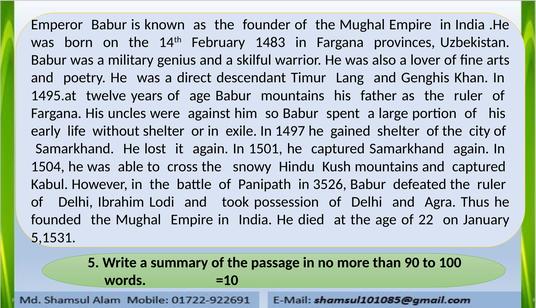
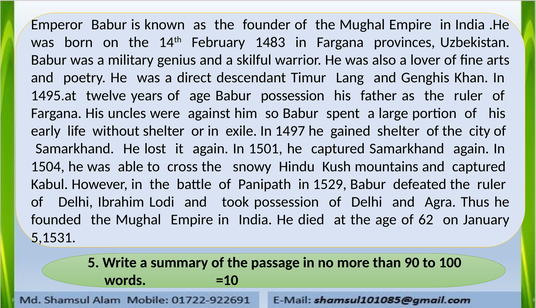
Babur mountains: mountains -> possession
3526: 3526 -> 1529
22: 22 -> 62
